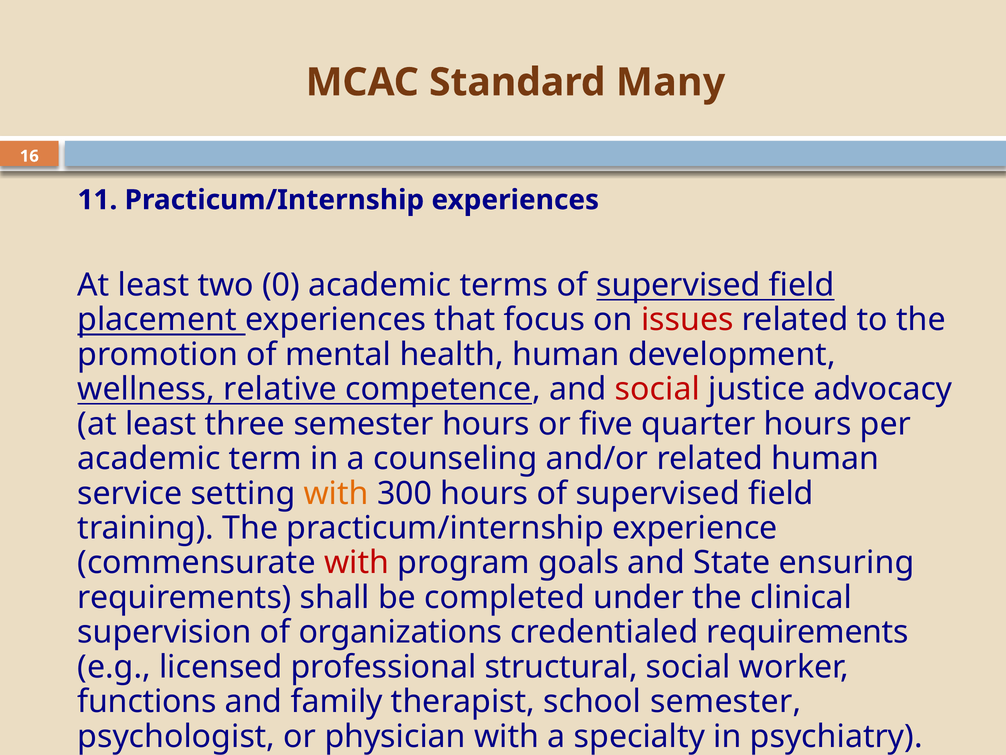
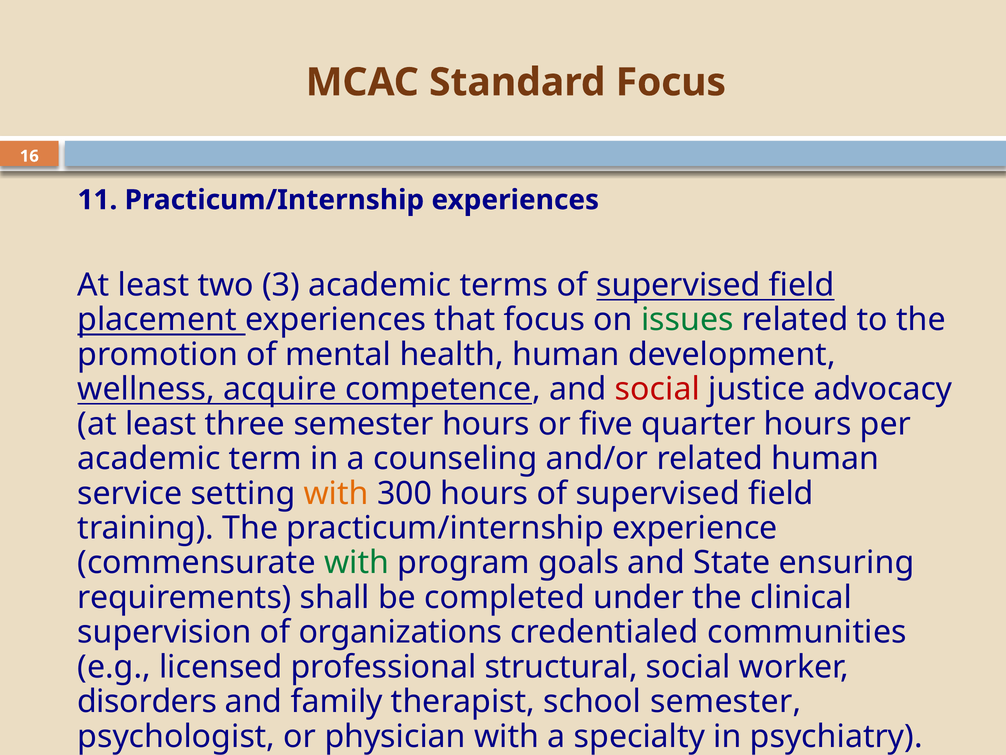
Standard Many: Many -> Focus
0: 0 -> 3
issues colour: red -> green
relative: relative -> acquire
with at (357, 562) colour: red -> green
credentialed requirements: requirements -> communities
functions: functions -> disorders
